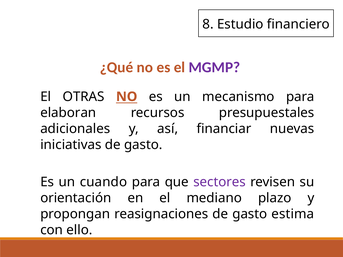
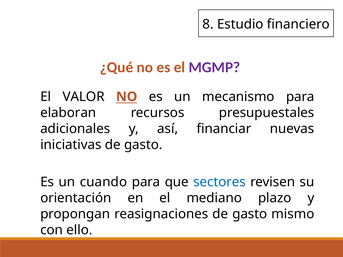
OTRAS: OTRAS -> VALOR
sectores colour: purple -> blue
estima: estima -> mismo
